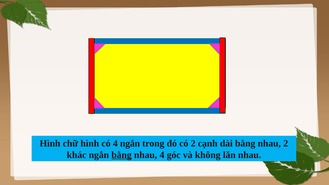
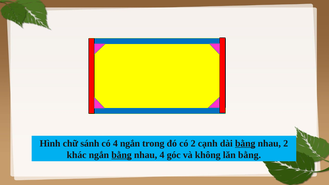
chữ hình: hình -> sánh
bằng at (245, 143) underline: none -> present
lăn nhau: nhau -> bằng
